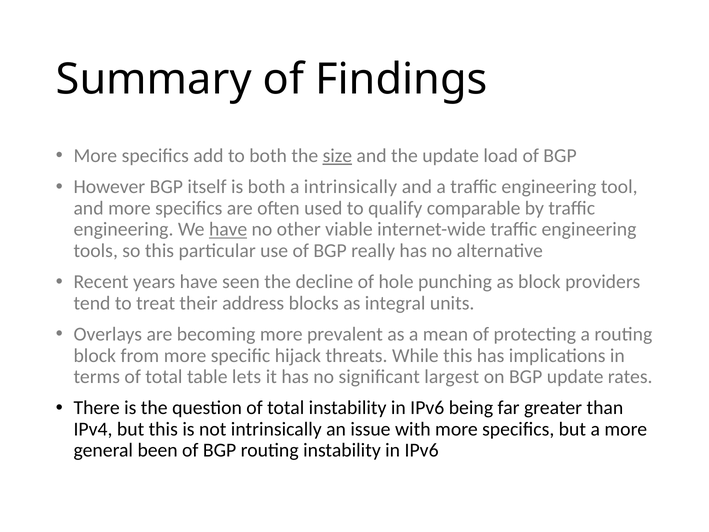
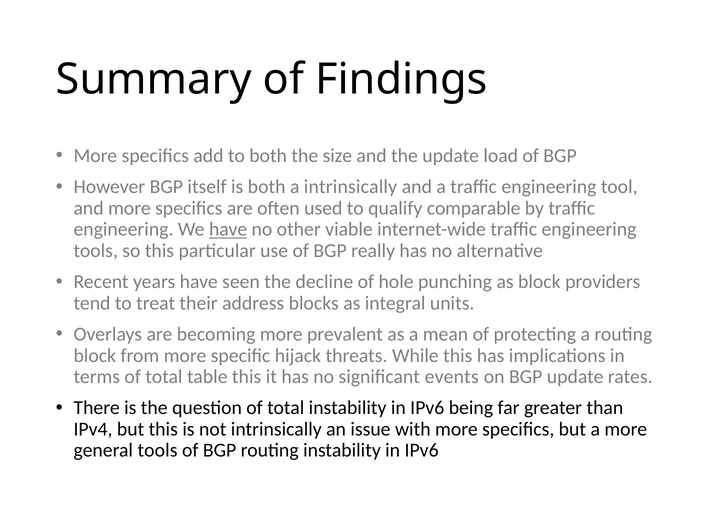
size underline: present -> none
table lets: lets -> this
largest: largest -> events
general been: been -> tools
